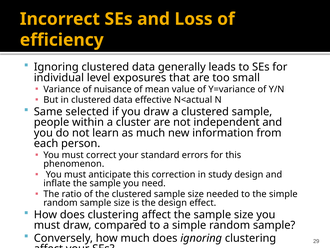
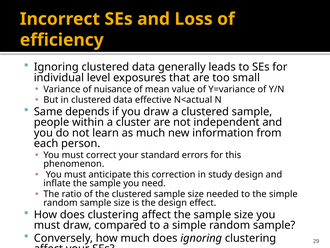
selected: selected -> depends
